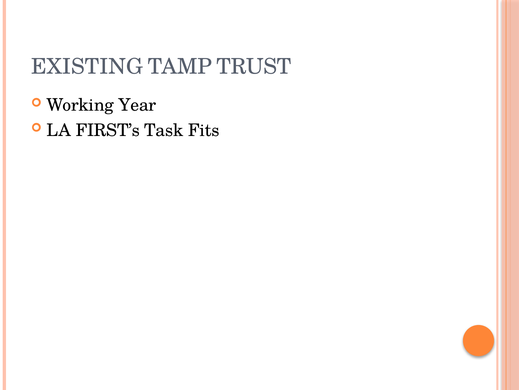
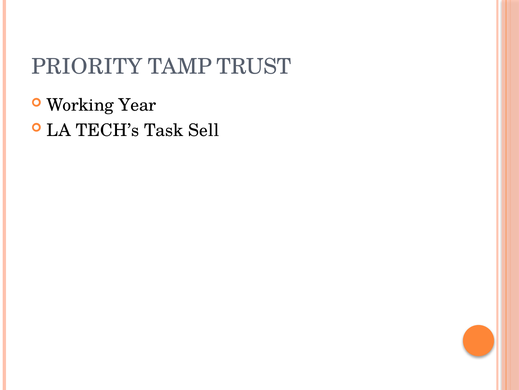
EXISTING: EXISTING -> PRIORITY
FIRST’s: FIRST’s -> TECH’s
Fits: Fits -> Sell
